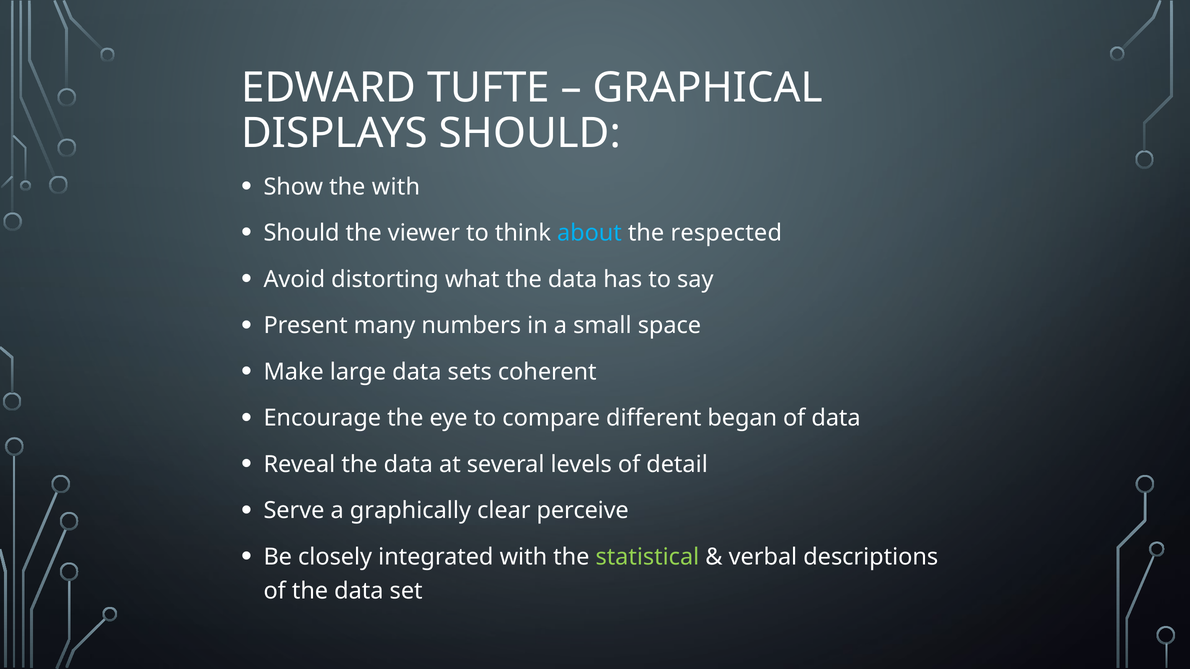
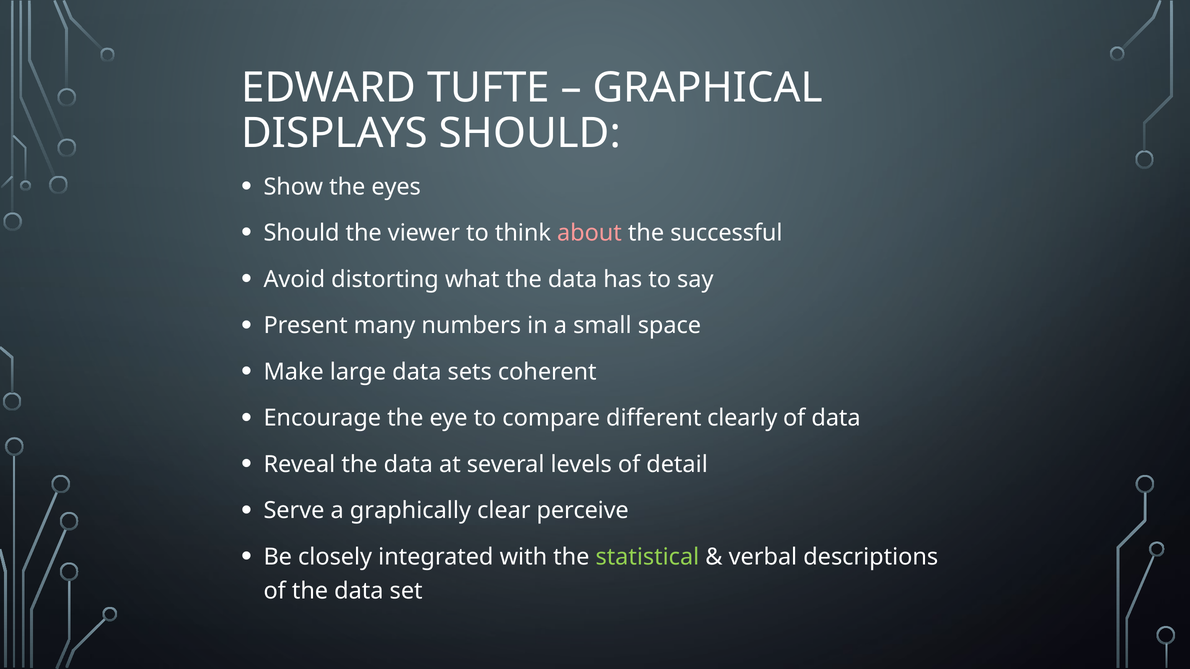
the with: with -> eyes
about colour: light blue -> pink
respected: respected -> successful
began: began -> clearly
